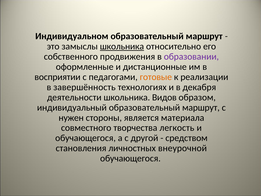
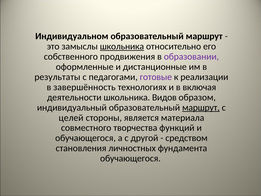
восприятии: восприятии -> результаты
готовые colour: orange -> purple
декабря: декабря -> включая
маршрут at (201, 107) underline: none -> present
нужен: нужен -> целей
легкость: легкость -> функций
внеурочной: внеурочной -> фундамента
